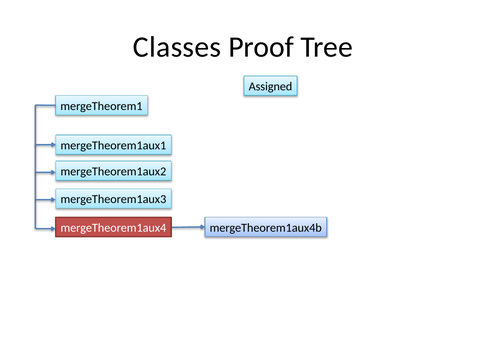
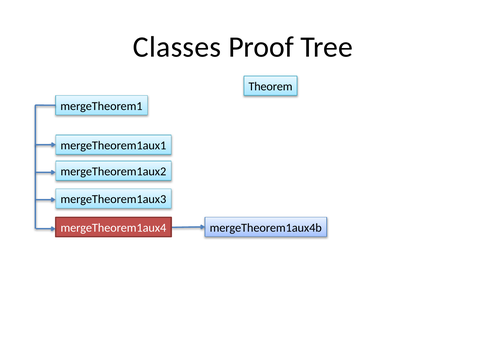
Assigned: Assigned -> Theorem
